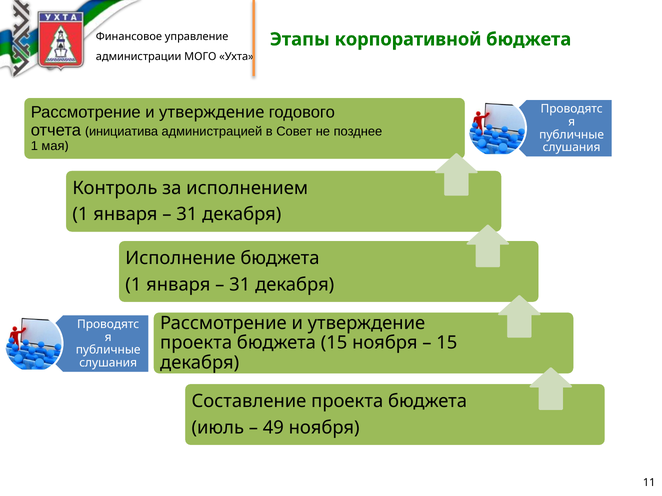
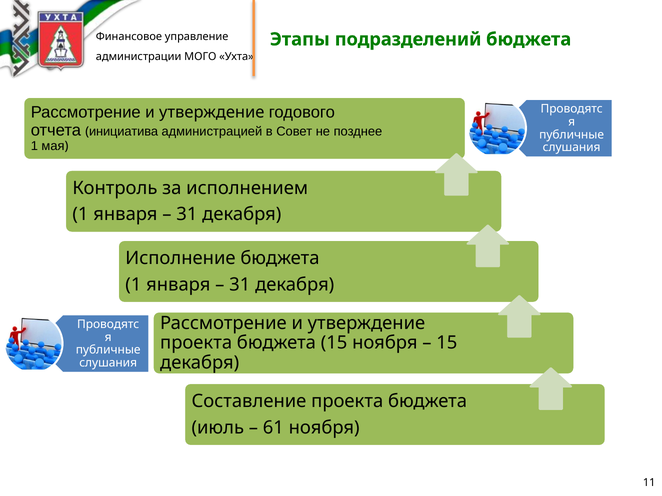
корпоративной: корпоративной -> подразделений
49: 49 -> 61
